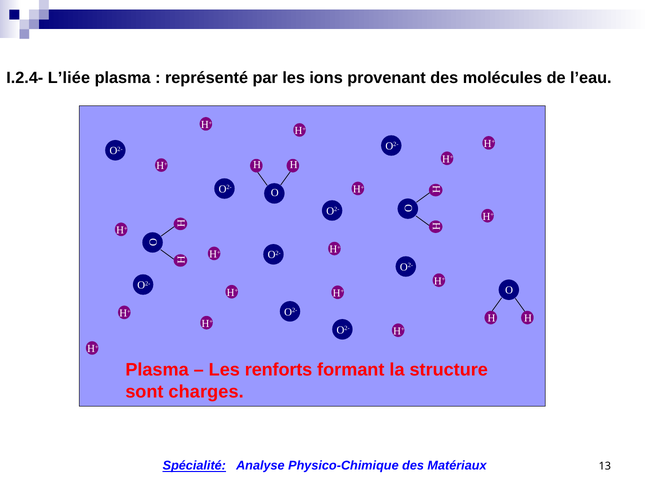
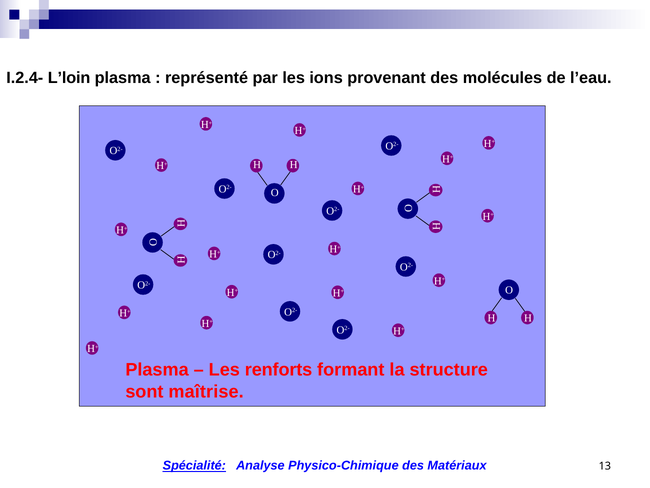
L’liée: L’liée -> L’loin
charges: charges -> maîtrise
